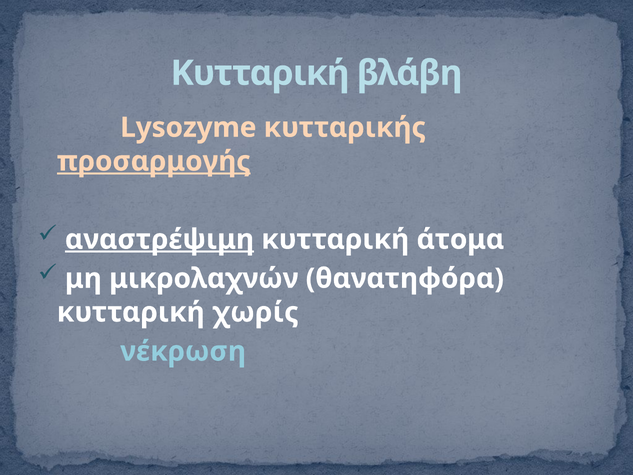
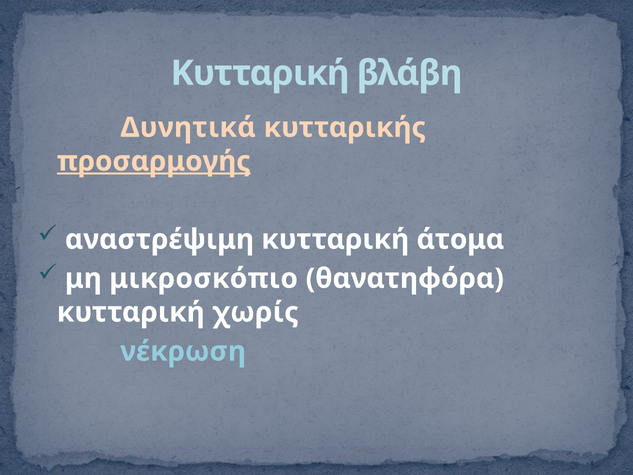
Lysozyme: Lysozyme -> Δυνητικά
αναστρέψιμη underline: present -> none
μικρολαχνών: μικρολαχνών -> μικροσκόπιο
